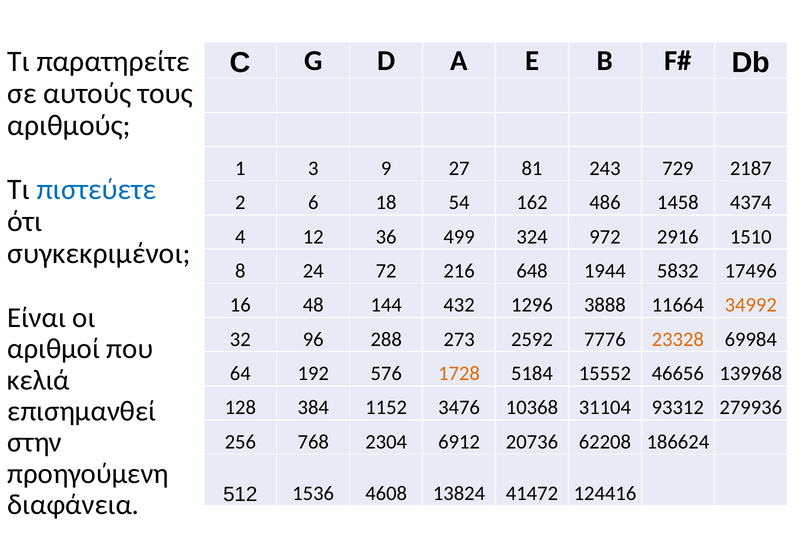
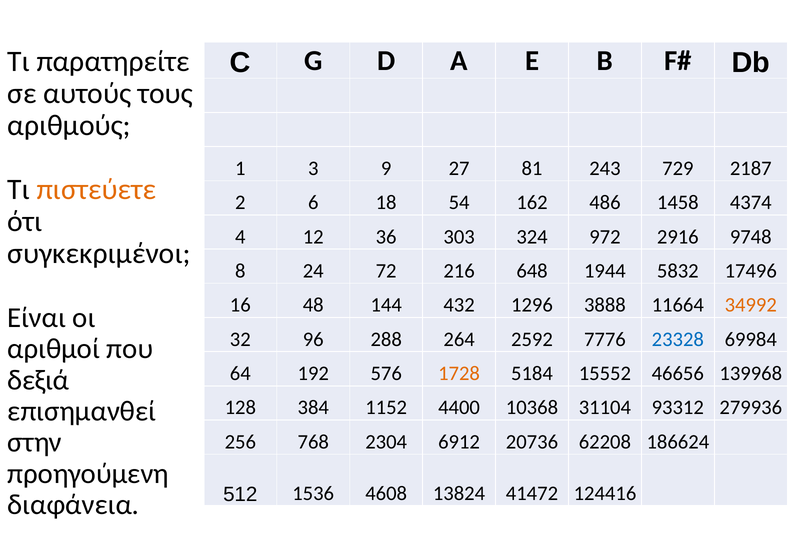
πιστεύετε colour: blue -> orange
499: 499 -> 303
1510: 1510 -> 9748
273: 273 -> 264
23328 colour: orange -> blue
κελιά: κελιά -> δεξιά
3476: 3476 -> 4400
